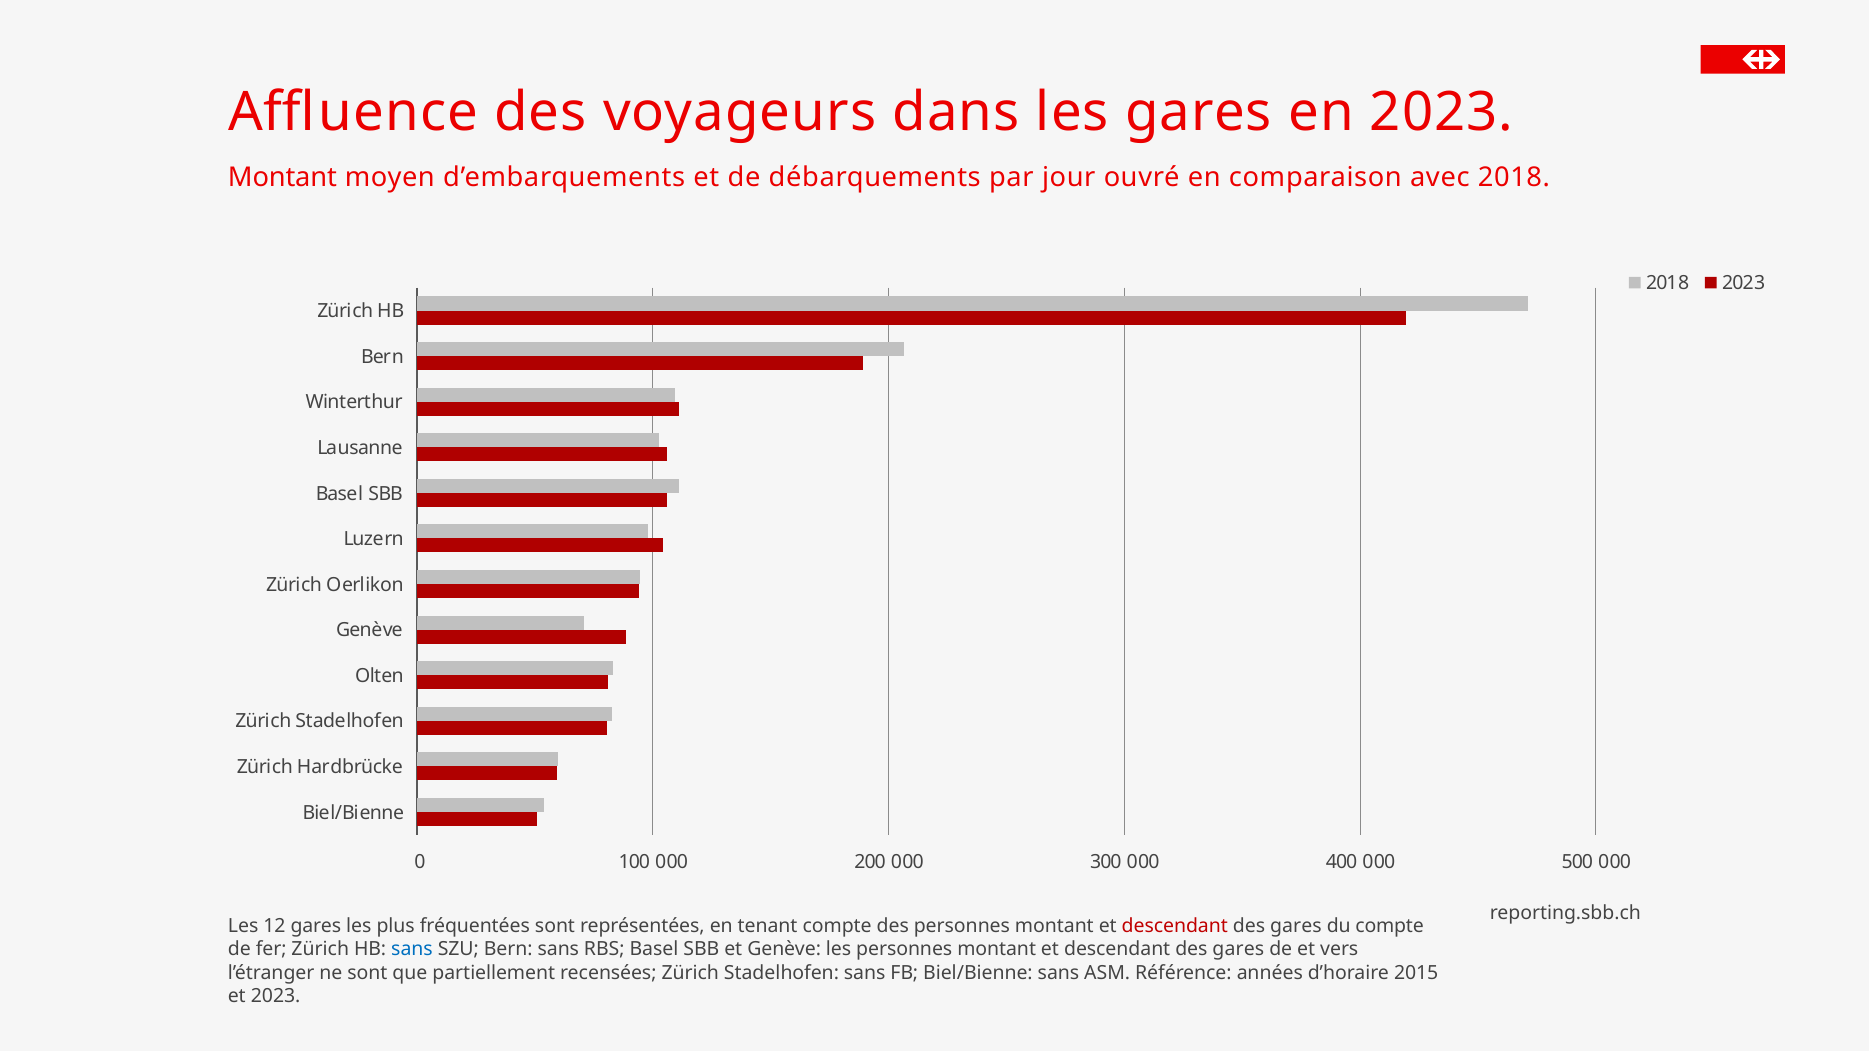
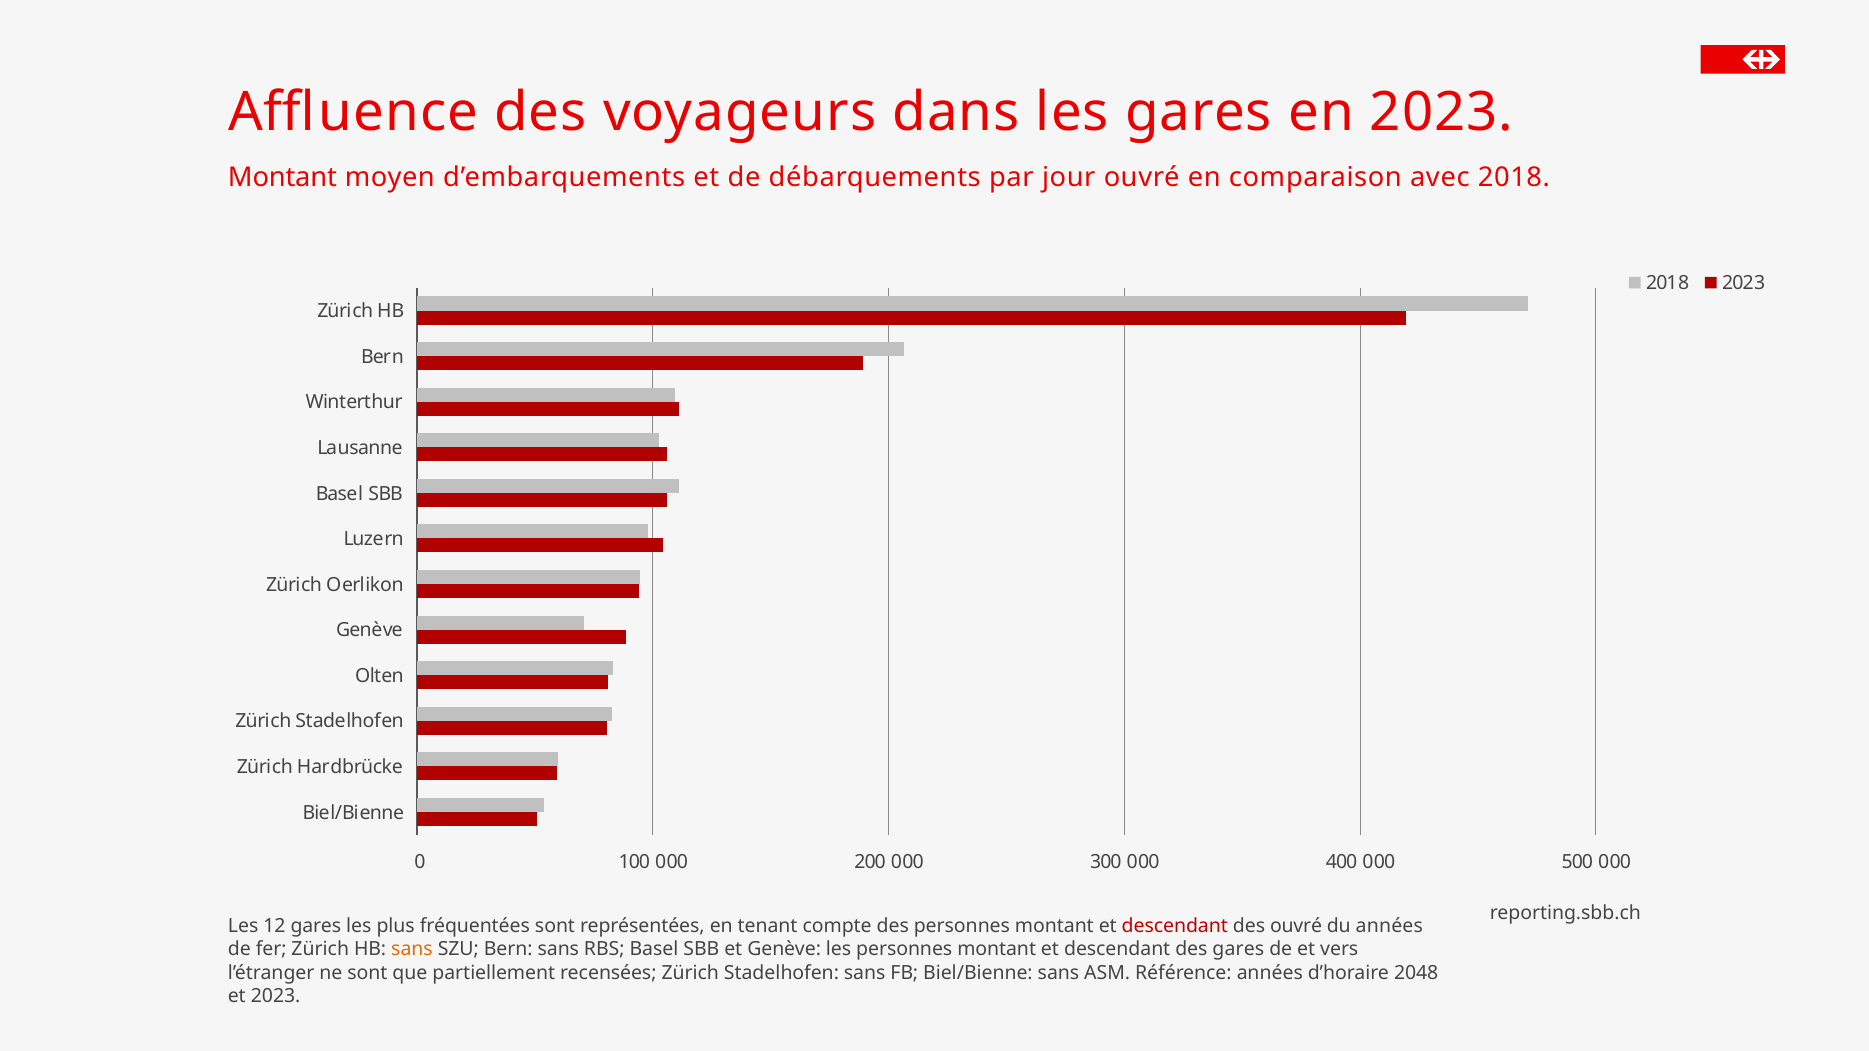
gares at (1296, 926): gares -> ouvré
du compte: compte -> années
sans at (412, 950) colour: blue -> orange
2015: 2015 -> 2048
